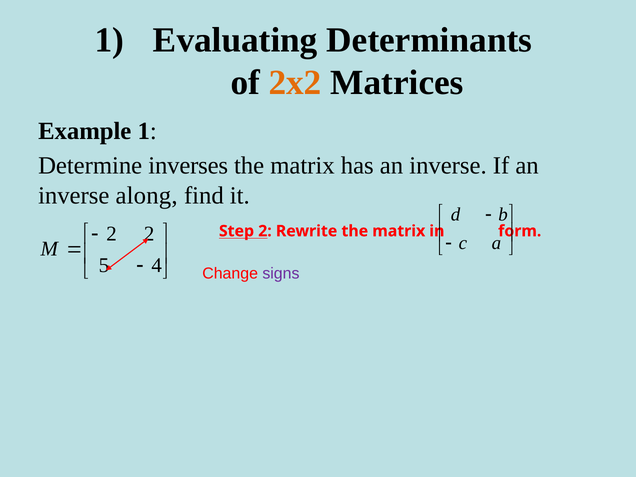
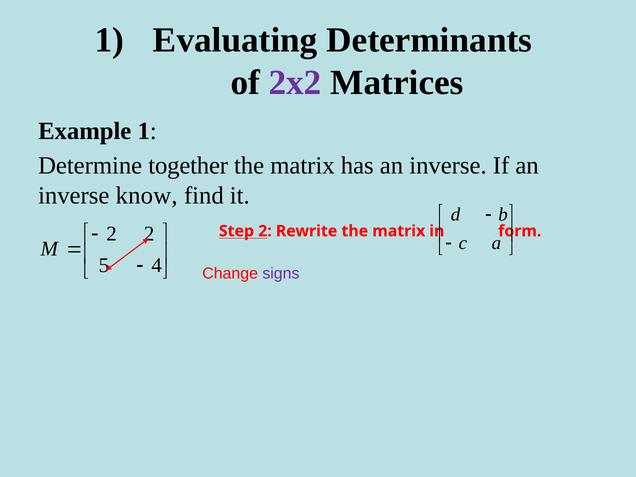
2x2 colour: orange -> purple
inverses: inverses -> together
along: along -> know
